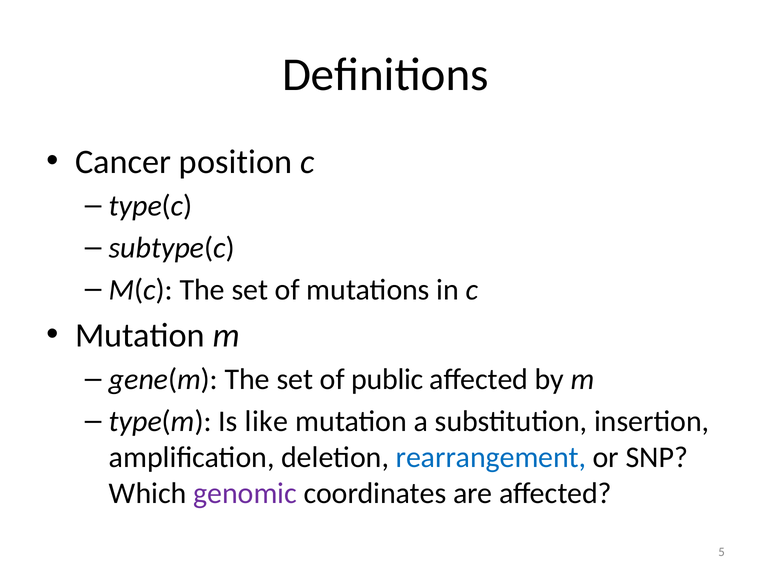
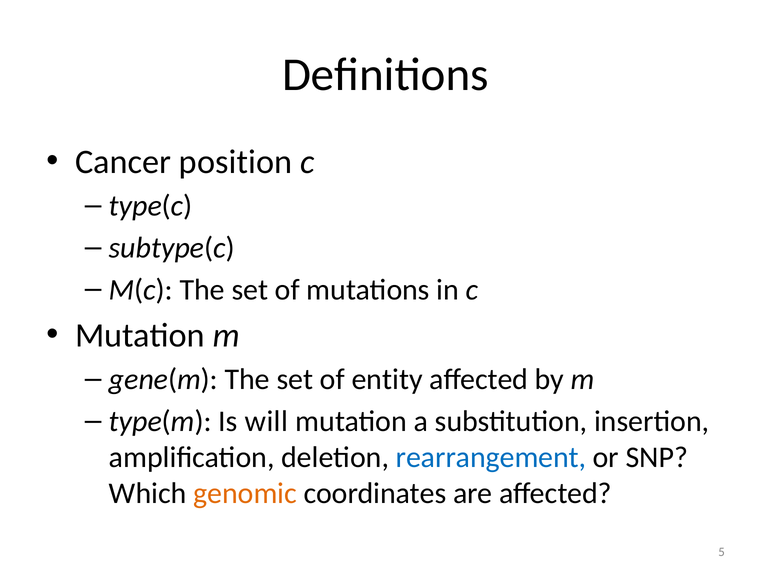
public: public -> entity
like: like -> will
genomic colour: purple -> orange
